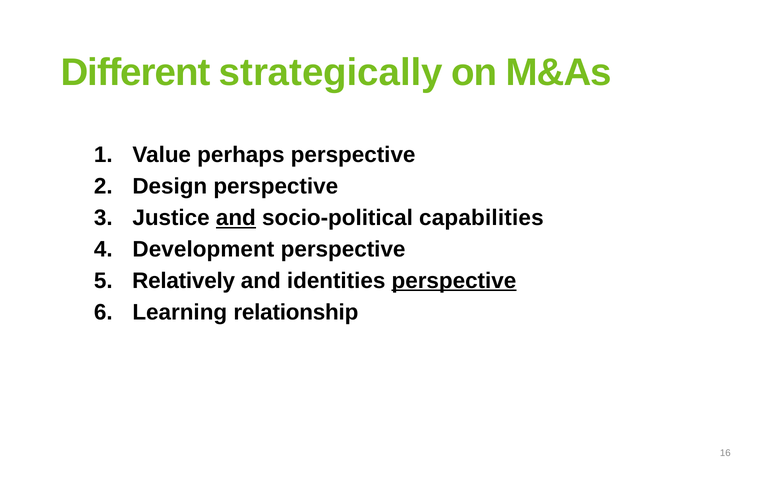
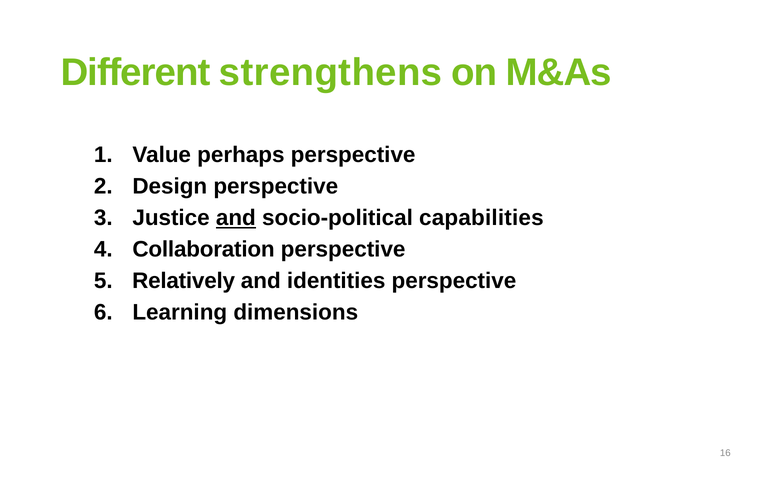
strategically: strategically -> strengthens
Development: Development -> Collaboration
perspective at (454, 281) underline: present -> none
relationship: relationship -> dimensions
